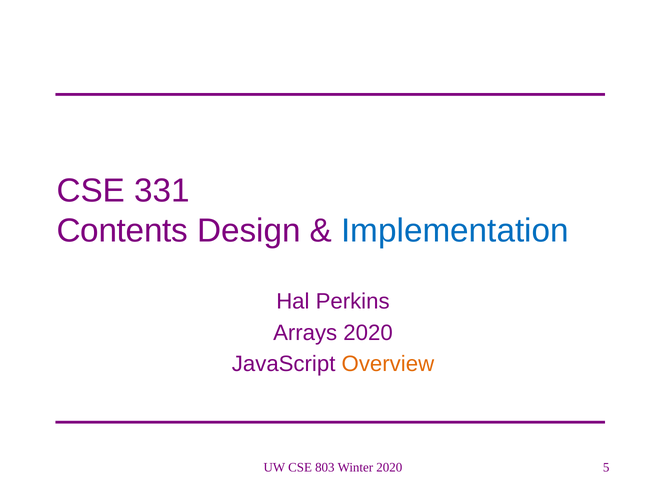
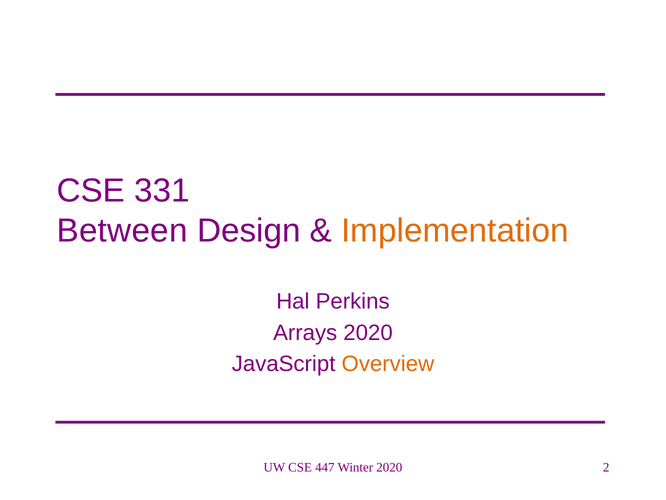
Contents: Contents -> Between
Implementation colour: blue -> orange
803: 803 -> 447
5: 5 -> 2
